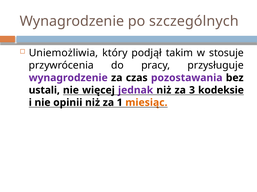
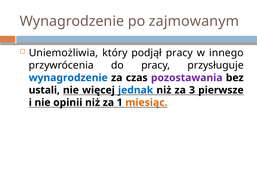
szczególnych: szczególnych -> zajmowanym
podjął takim: takim -> pracy
stosuje: stosuje -> innego
wynagrodzenie at (68, 78) colour: purple -> blue
jednak colour: purple -> blue
kodeksie: kodeksie -> pierwsze
